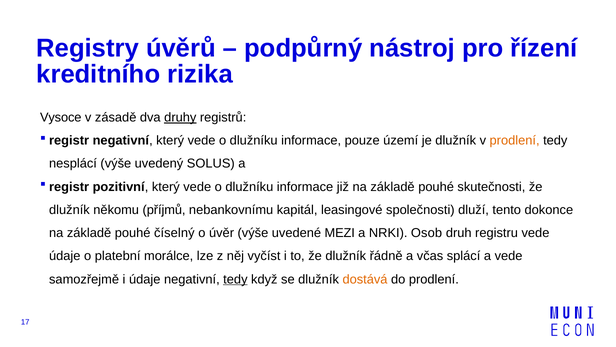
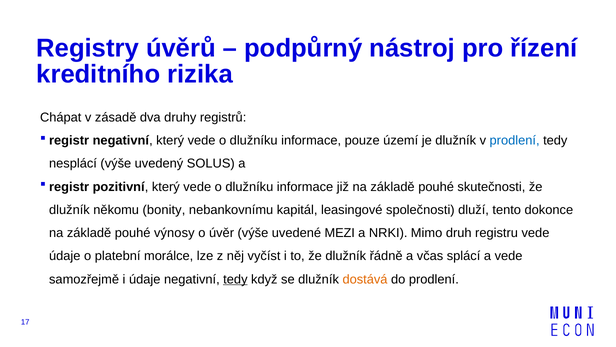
Vysoce: Vysoce -> Chápat
druhy underline: present -> none
prodlení at (515, 140) colour: orange -> blue
příjmů: příjmů -> bonity
číselný: číselný -> výnosy
Osob: Osob -> Mimo
